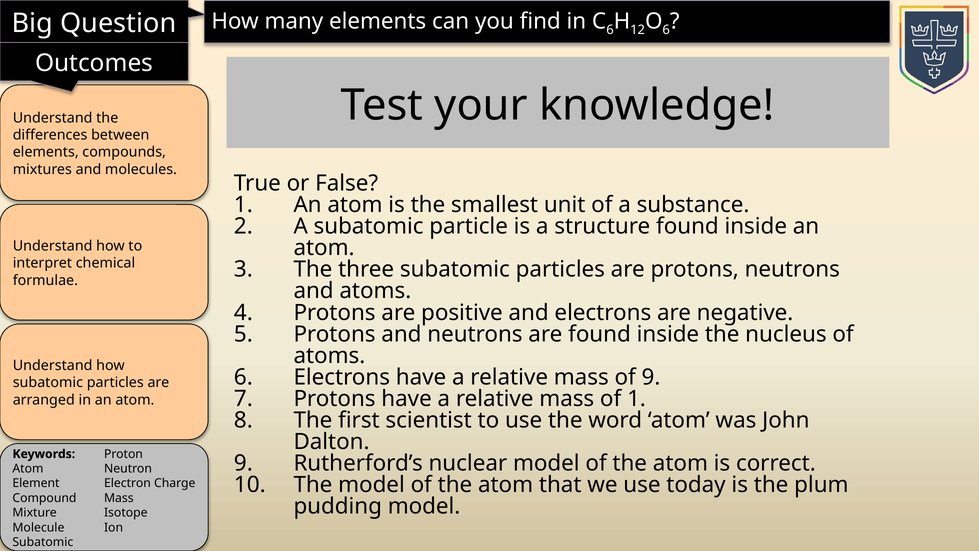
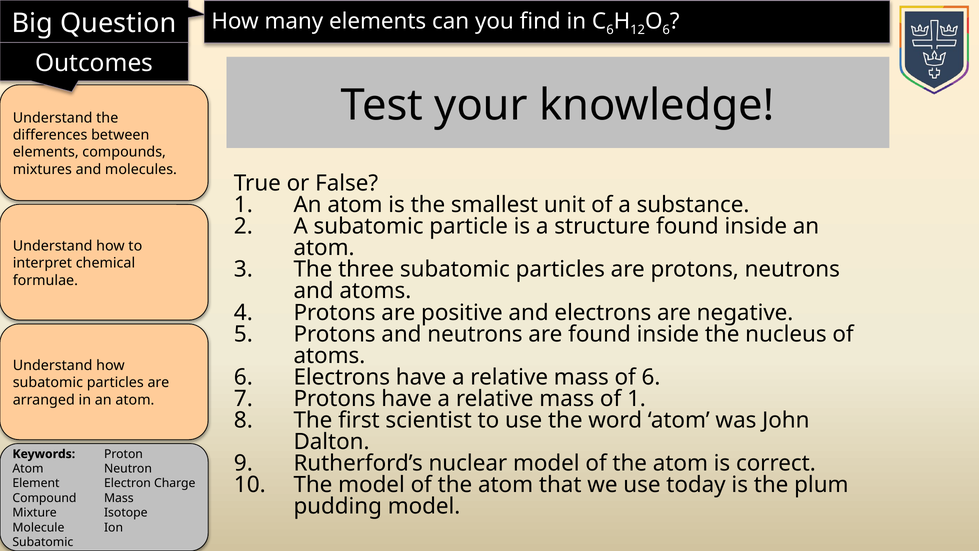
of 9: 9 -> 6
